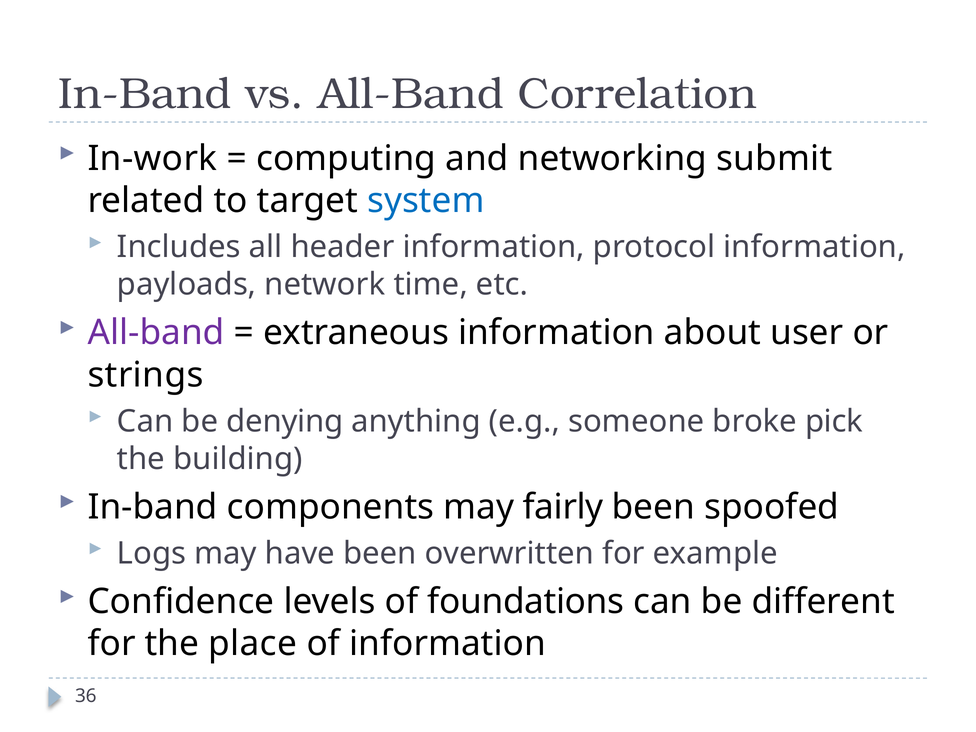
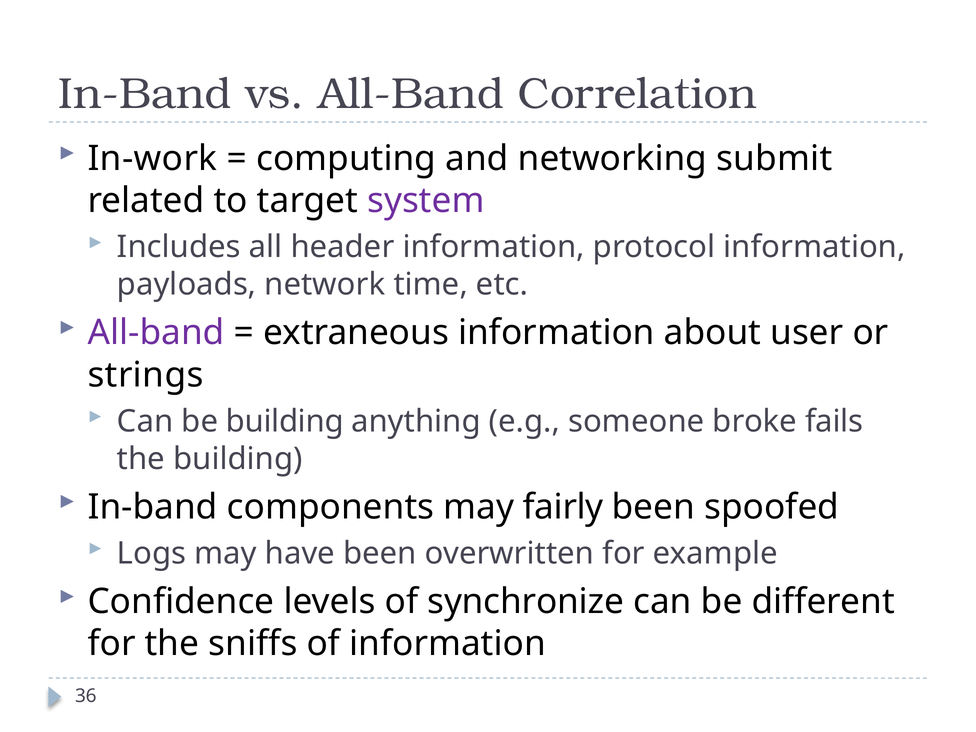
system colour: blue -> purple
be denying: denying -> building
pick: pick -> fails
foundations: foundations -> synchronize
place: place -> sniffs
